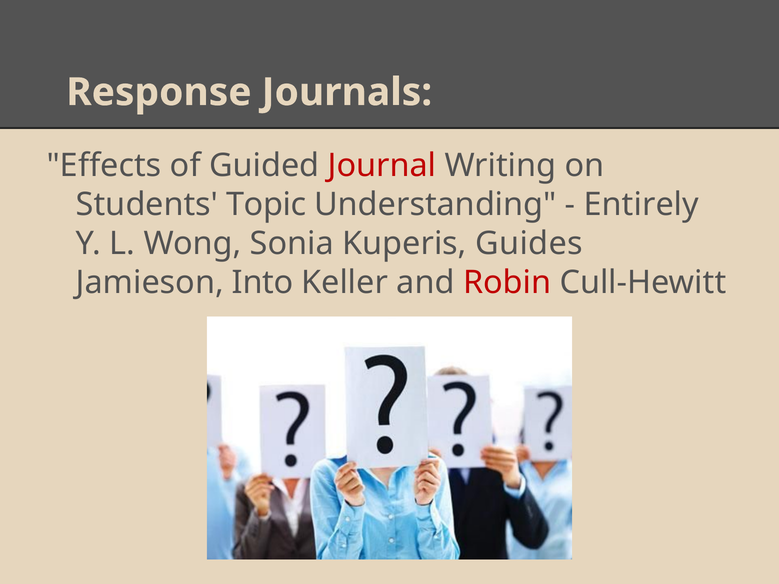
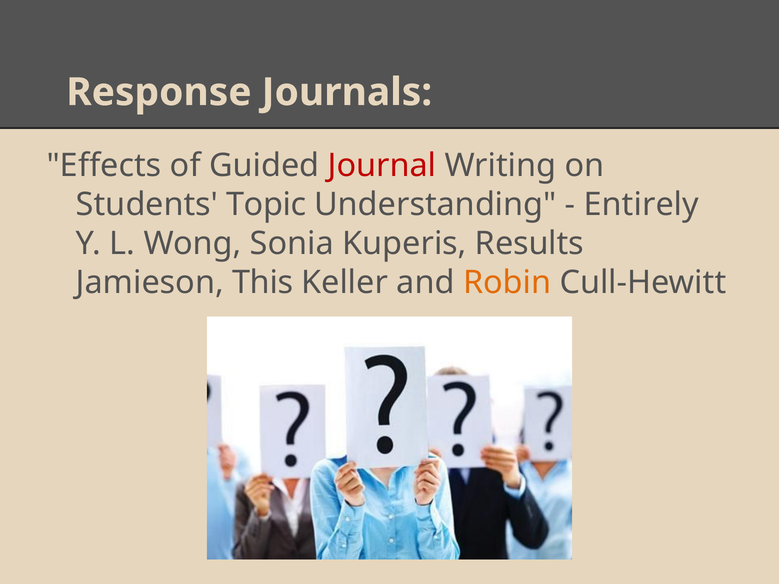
Guides: Guides -> Results
Into: Into -> This
Robin colour: red -> orange
